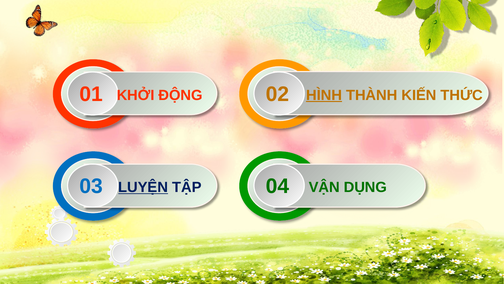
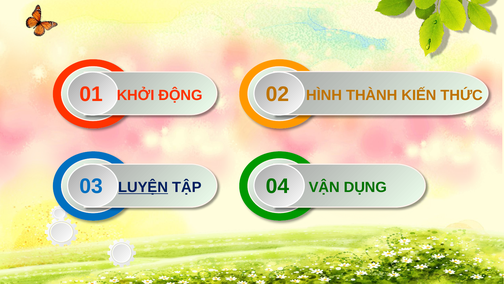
HÌNH underline: present -> none
